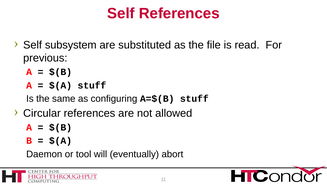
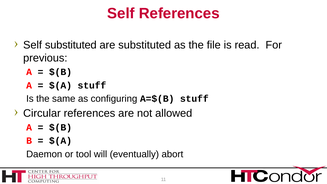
Self subsystem: subsystem -> substituted
